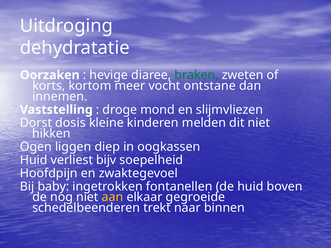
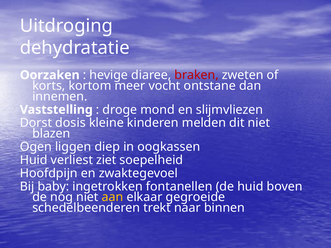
braken colour: green -> red
hikken: hikken -> blazen
bijv: bijv -> ziet
